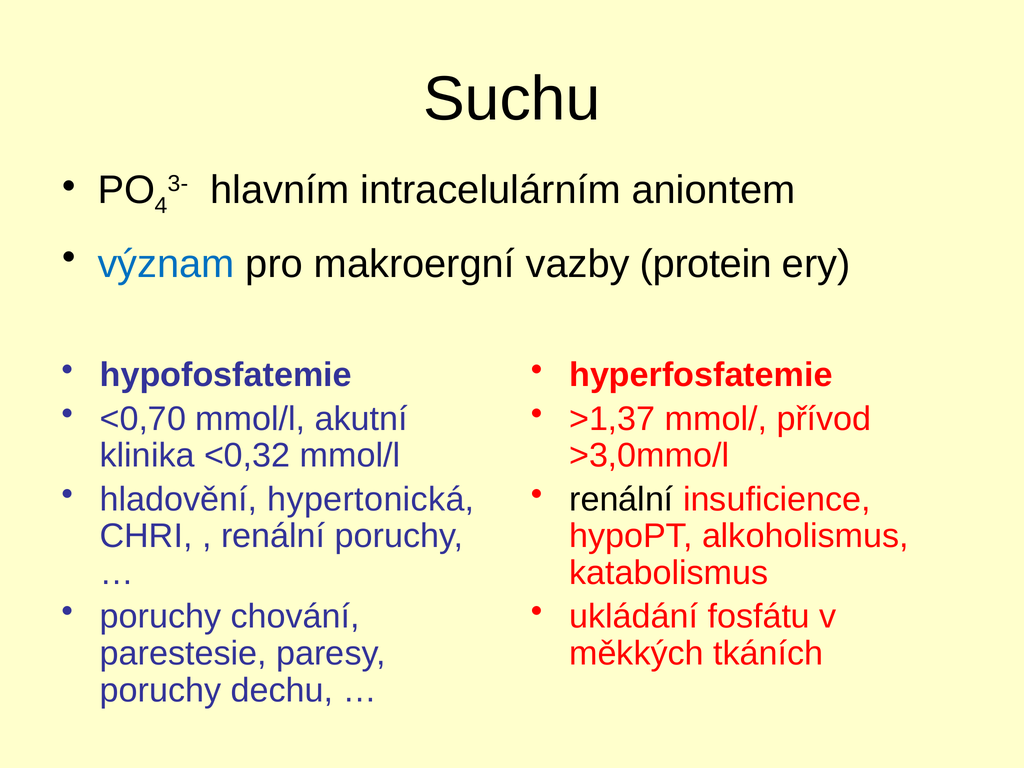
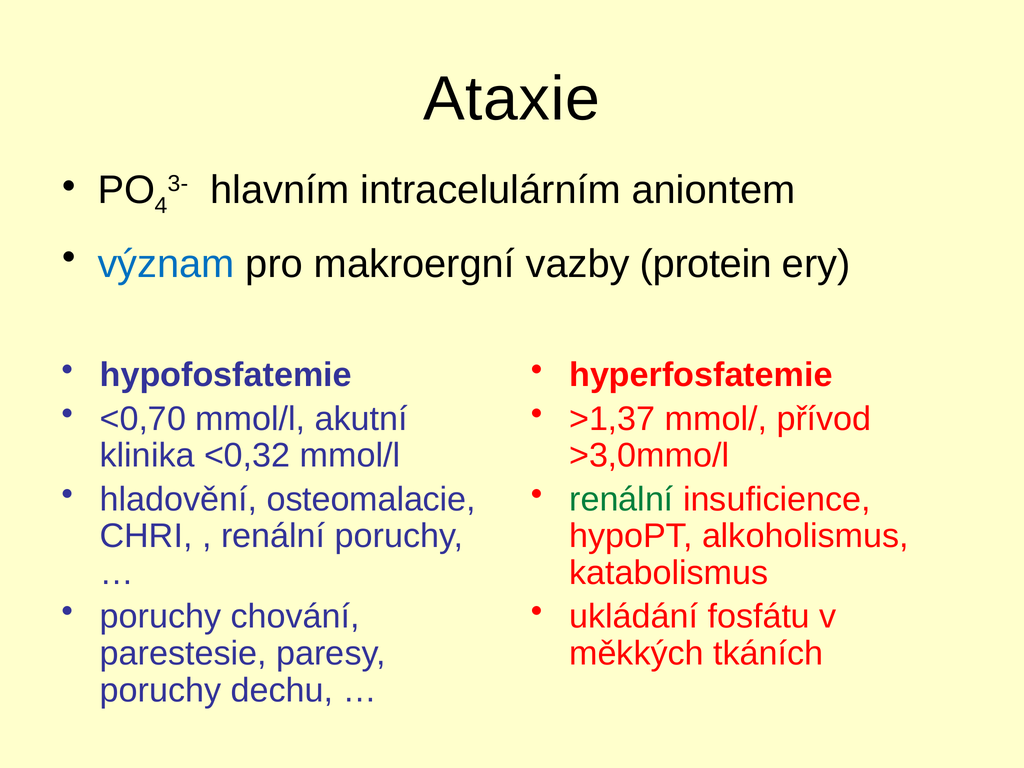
Suchu: Suchu -> Ataxie
hypertonická: hypertonická -> osteomalacie
renální at (621, 499) colour: black -> green
